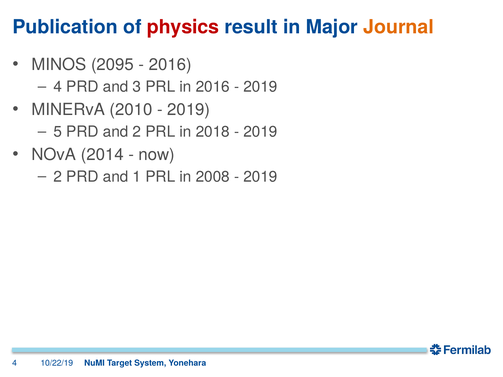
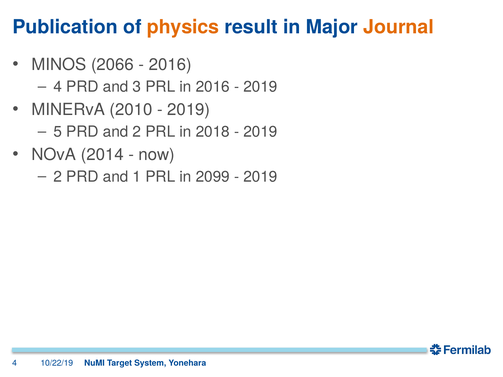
physics colour: red -> orange
2095: 2095 -> 2066
2008: 2008 -> 2099
